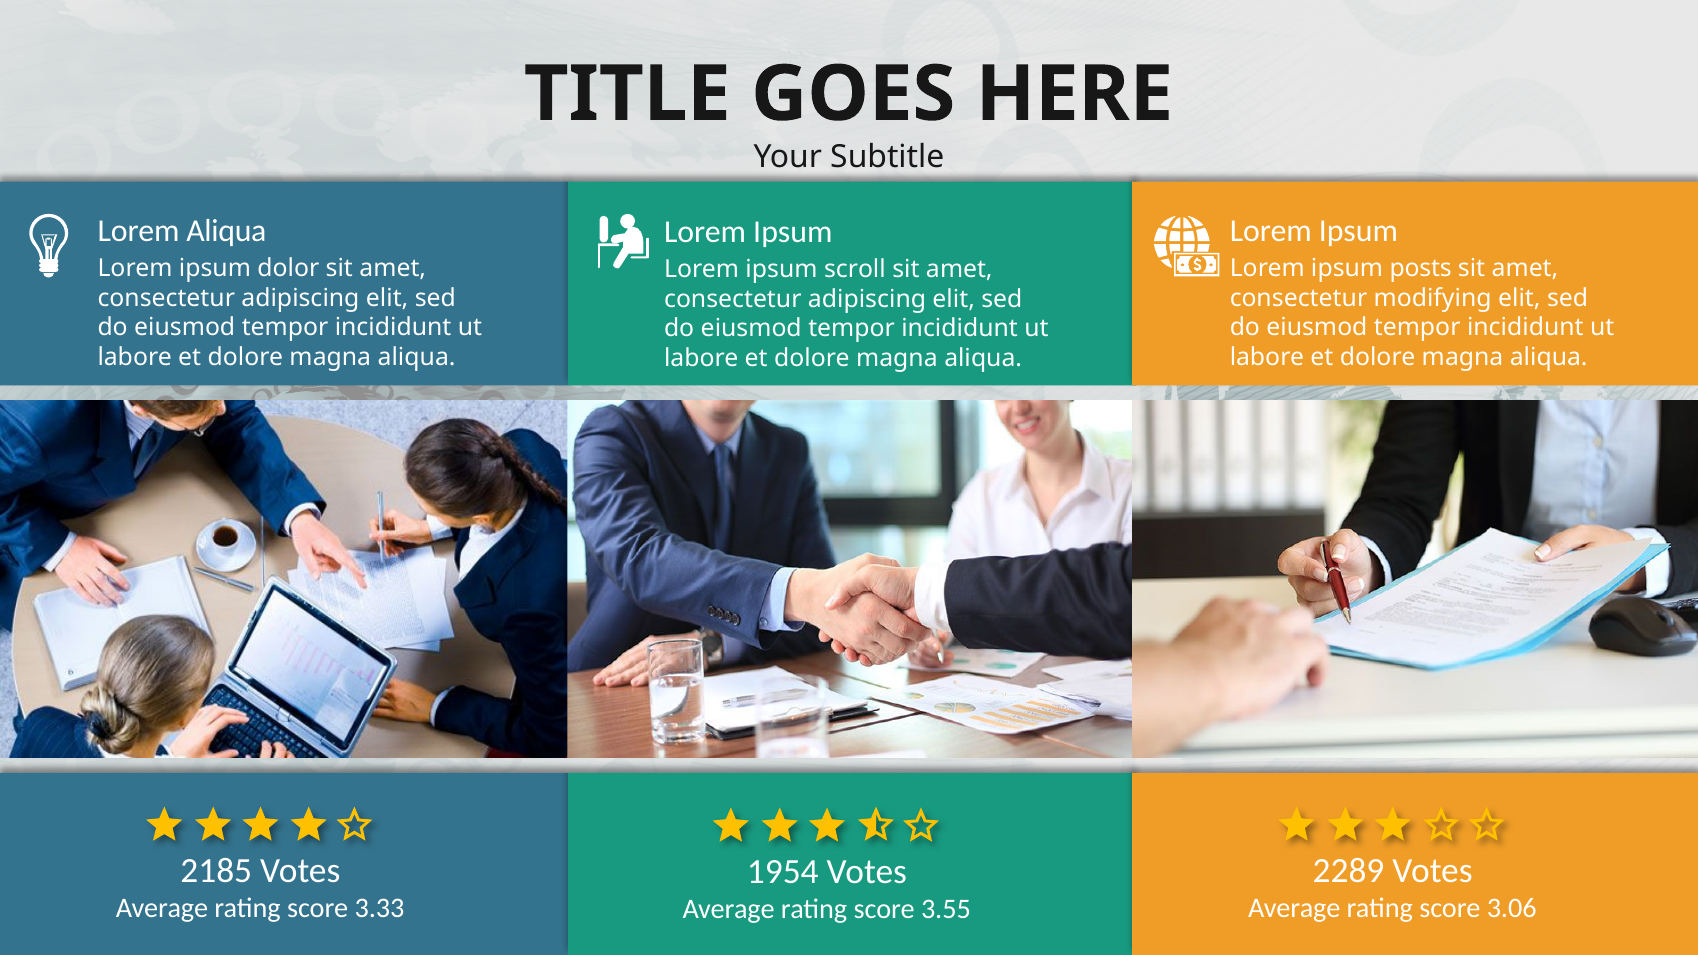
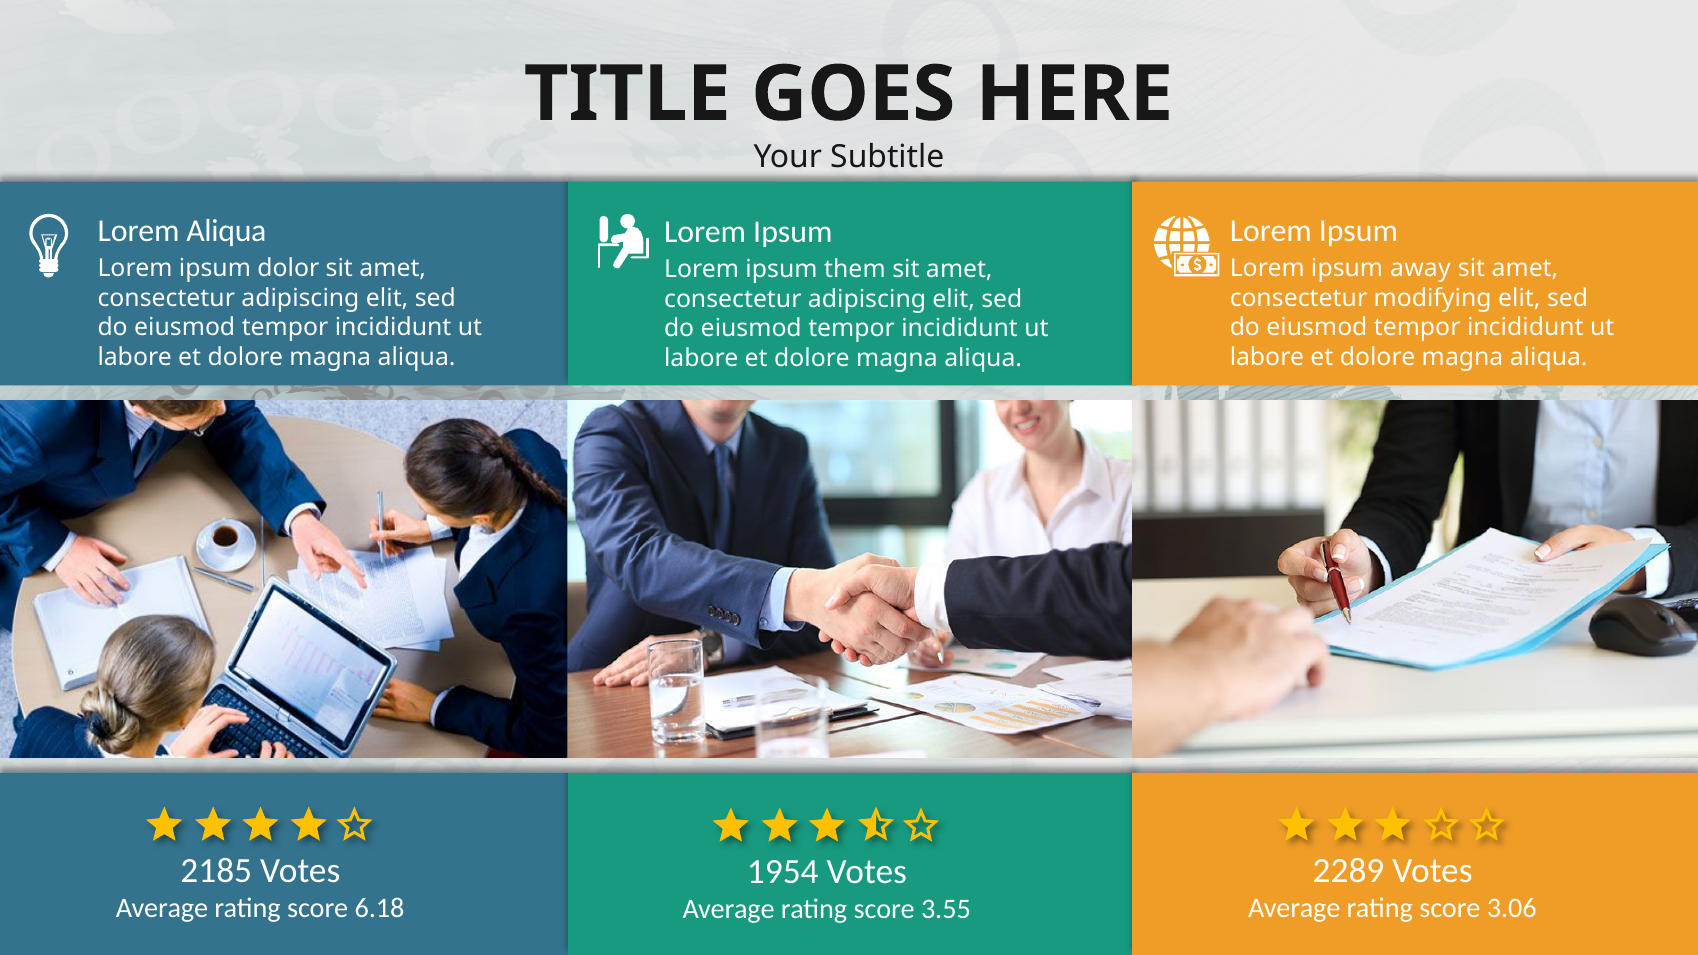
posts: posts -> away
scroll: scroll -> them
3.33: 3.33 -> 6.18
